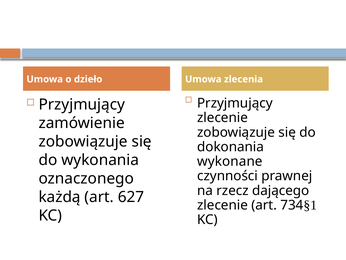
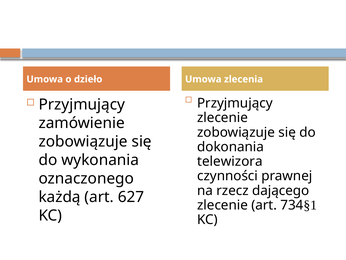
wykonane: wykonane -> telewizora
